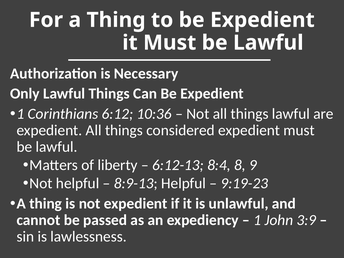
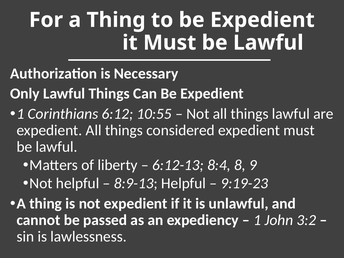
10:36: 10:36 -> 10:55
3:9: 3:9 -> 3:2
